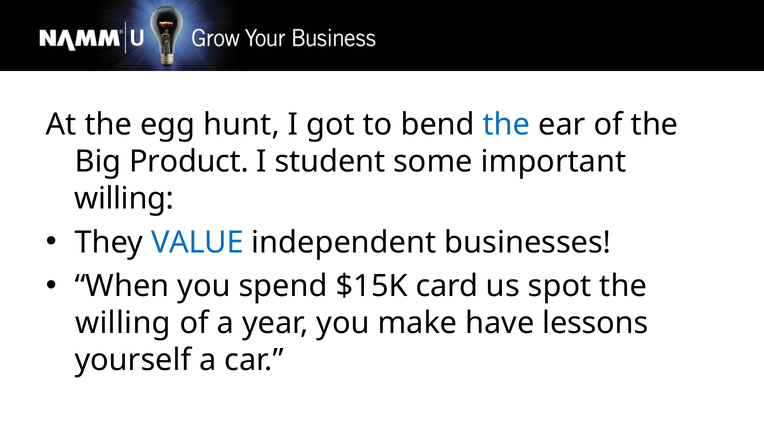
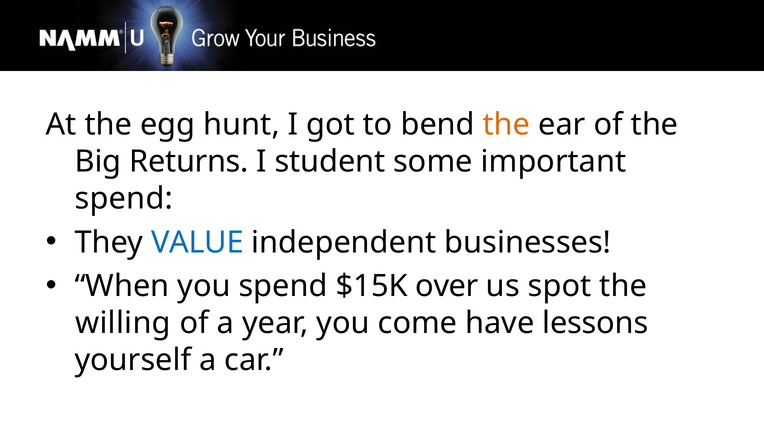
the at (507, 125) colour: blue -> orange
Product: Product -> Returns
willing at (124, 199): willing -> spend
card: card -> over
make: make -> come
